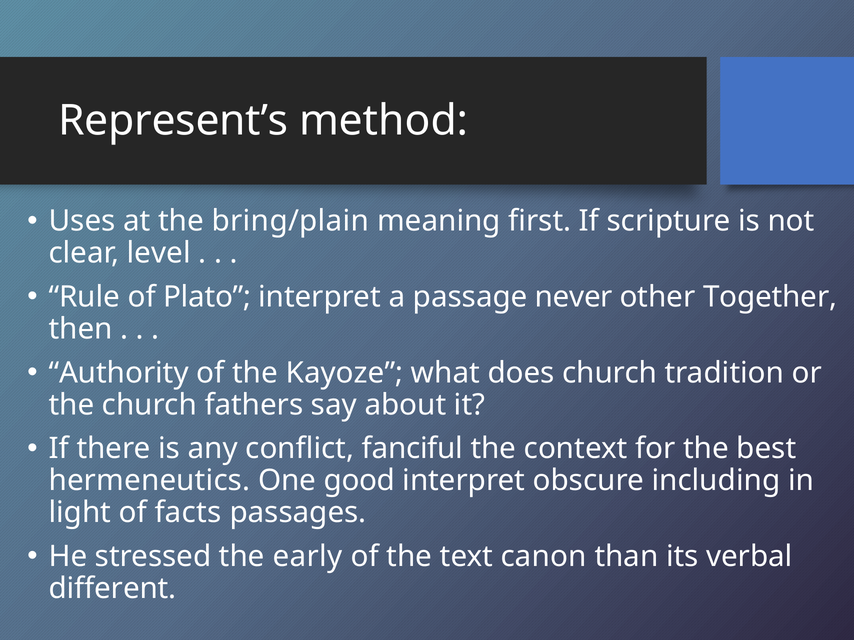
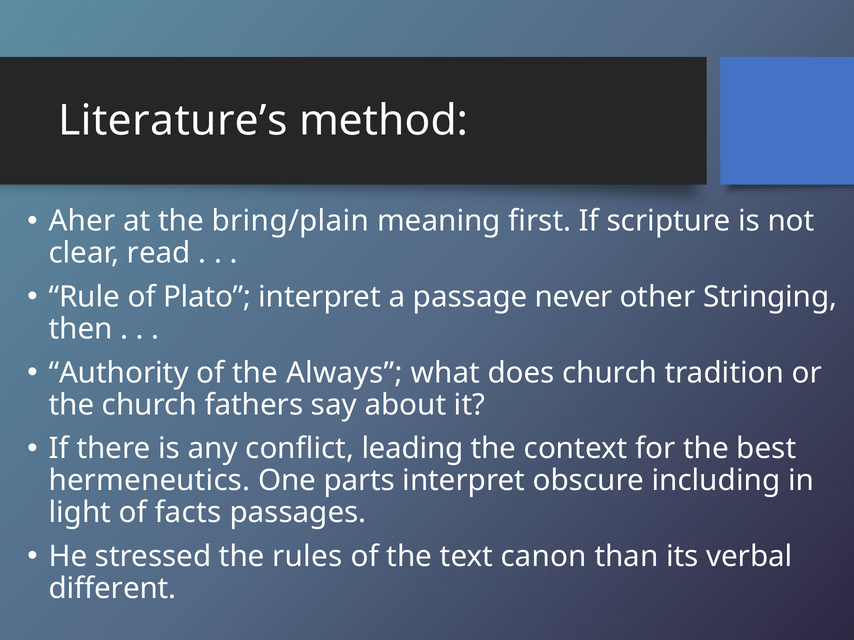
Represent’s: Represent’s -> Literature’s
Uses: Uses -> Aher
level: level -> read
Together: Together -> Stringing
Kayoze: Kayoze -> Always
fanciful: fanciful -> leading
good: good -> parts
early: early -> rules
